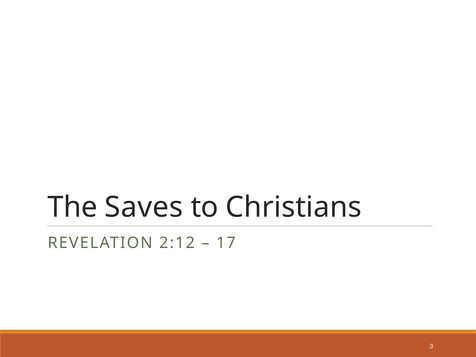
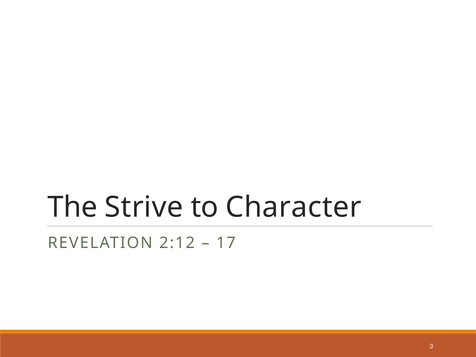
Saves: Saves -> Strive
Christians: Christians -> Character
